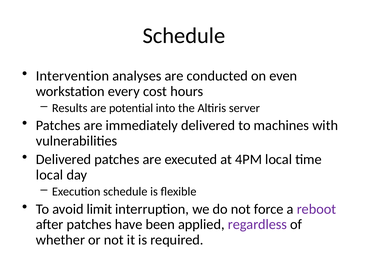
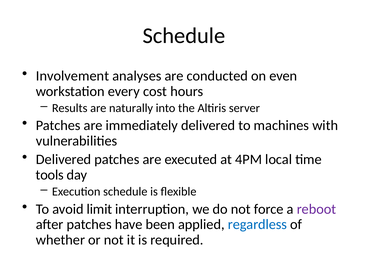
Intervention: Intervention -> Involvement
potential: potential -> naturally
local at (50, 175): local -> tools
regardless colour: purple -> blue
